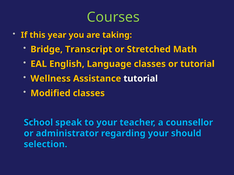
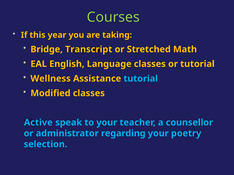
tutorial at (141, 79) colour: white -> light blue
School: School -> Active
should: should -> poetry
